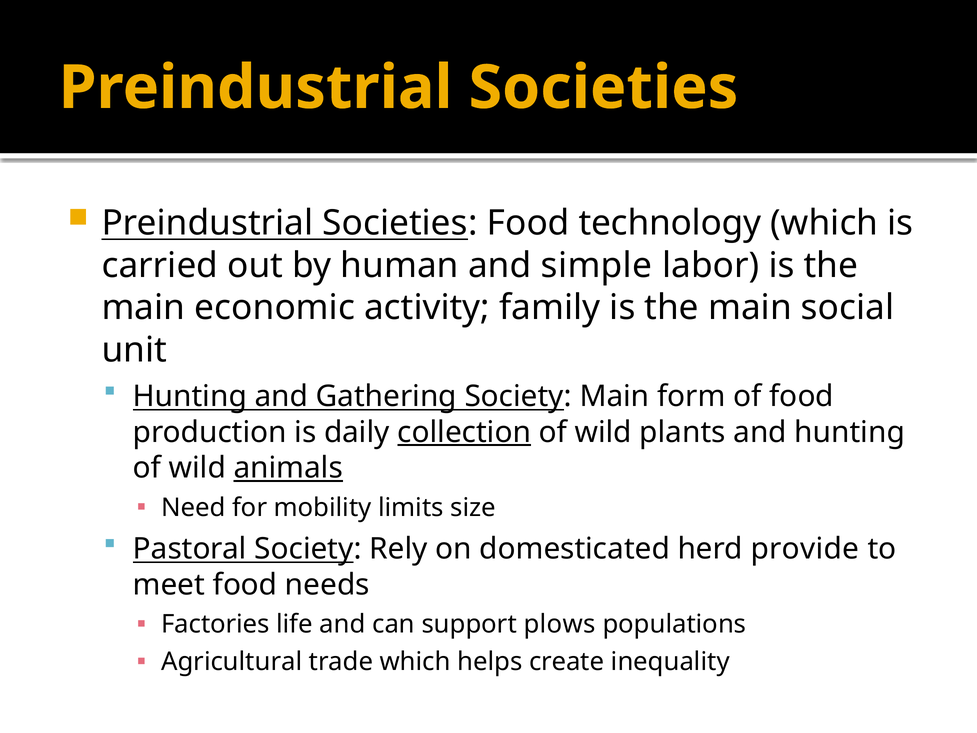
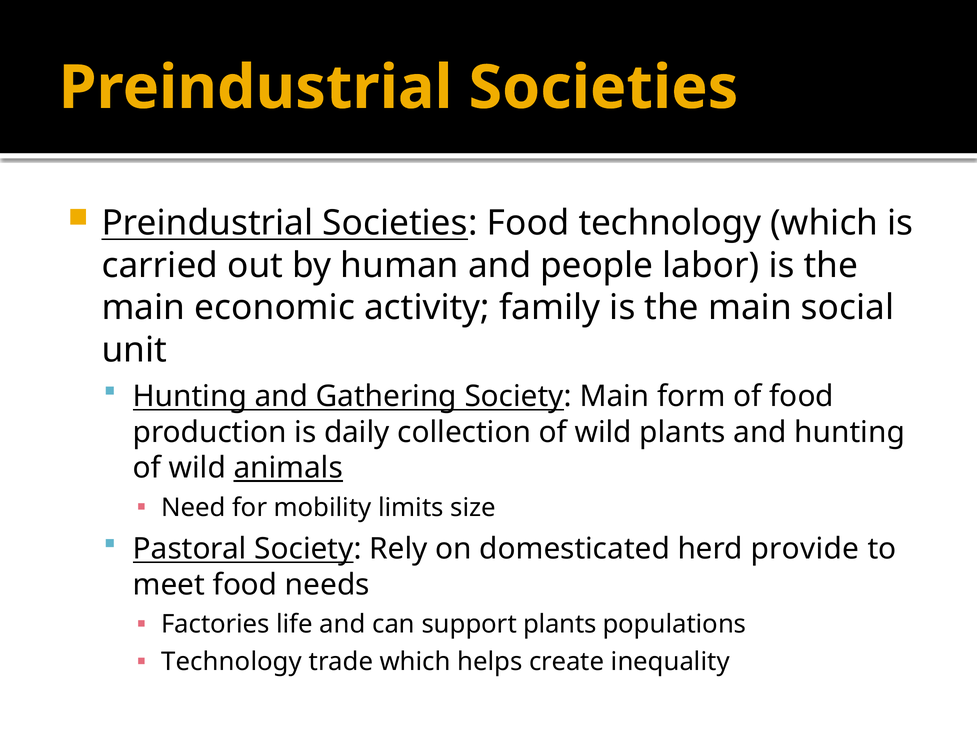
simple: simple -> people
collection underline: present -> none
support plows: plows -> plants
Agricultural at (232, 662): Agricultural -> Technology
